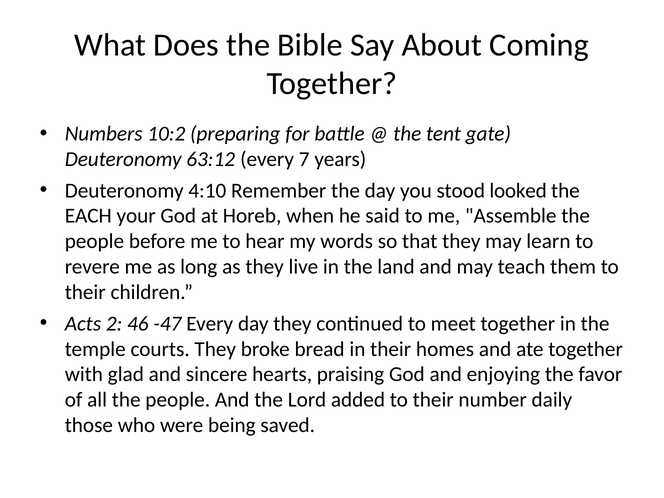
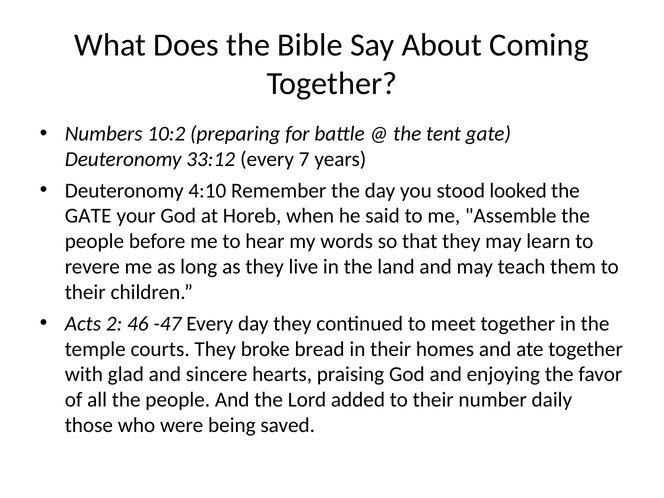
63:12: 63:12 -> 33:12
EACH at (88, 216): EACH -> GATE
